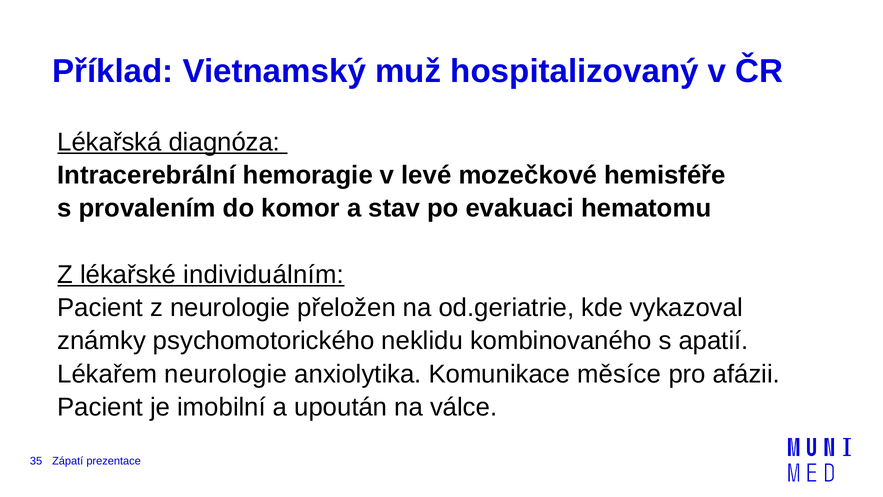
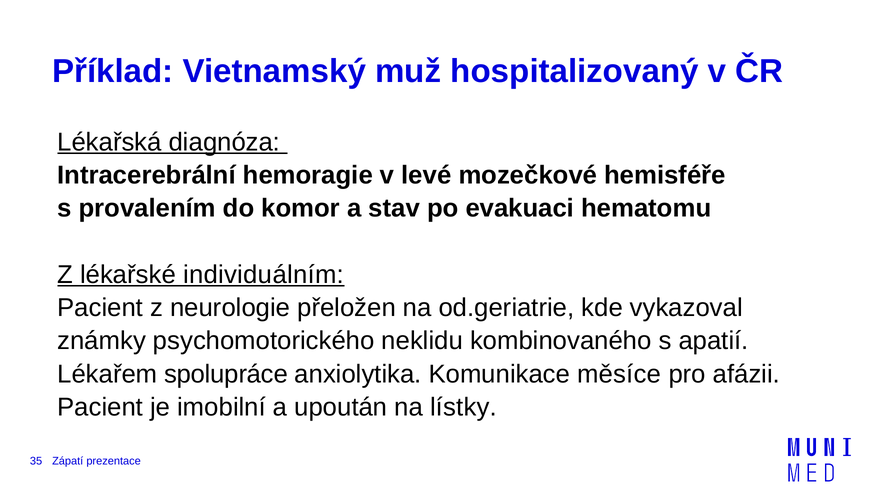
Lékařem neurologie: neurologie -> spolupráce
válce: válce -> lístky
